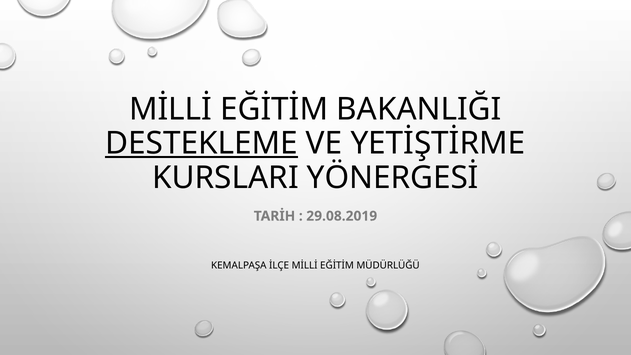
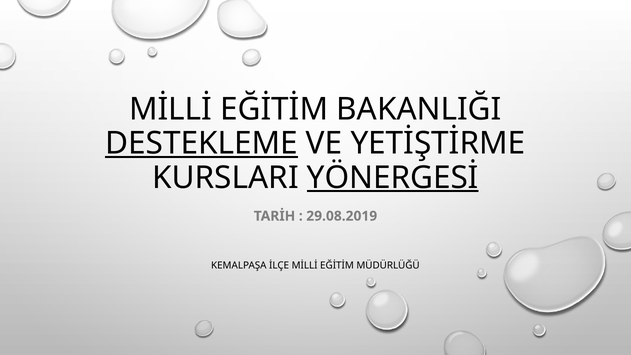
YÖNERGESİ underline: none -> present
